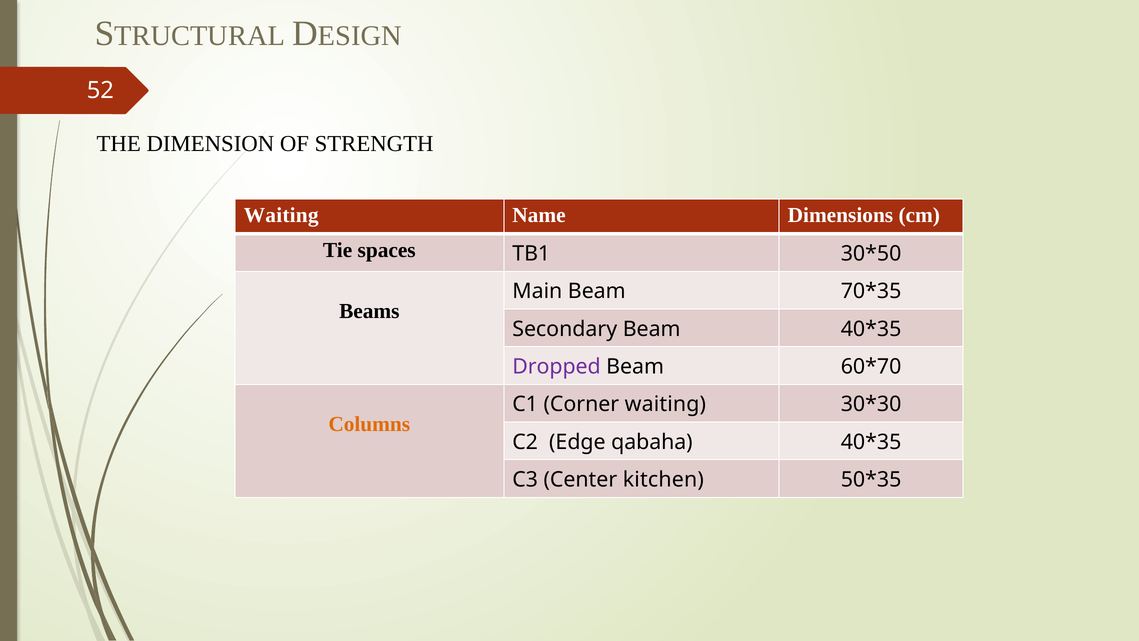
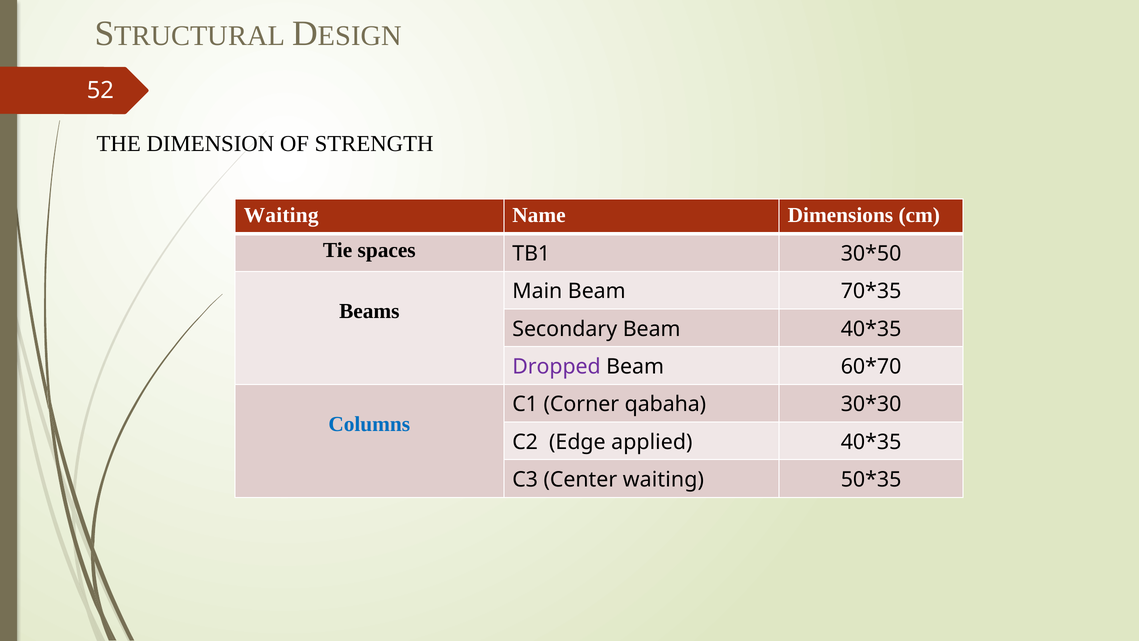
Corner waiting: waiting -> qabaha
Columns colour: orange -> blue
qabaha: qabaha -> applied
Center kitchen: kitchen -> waiting
